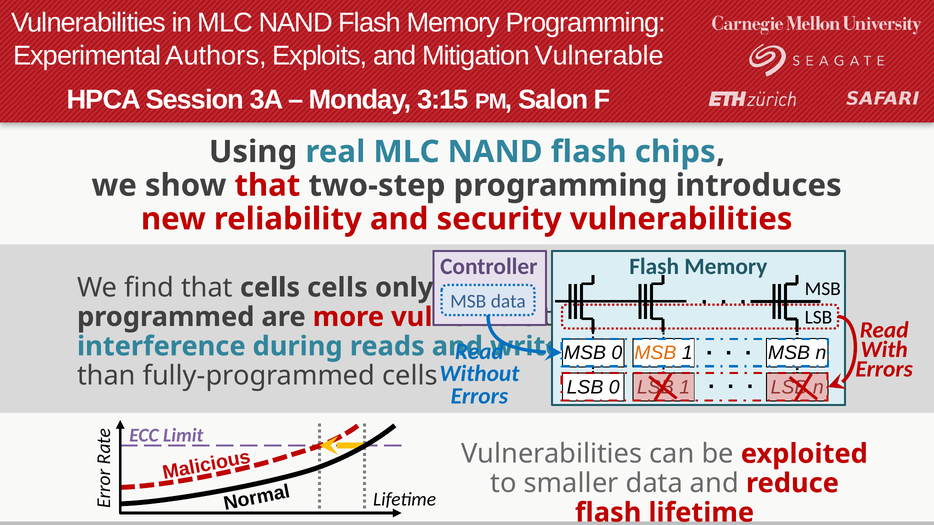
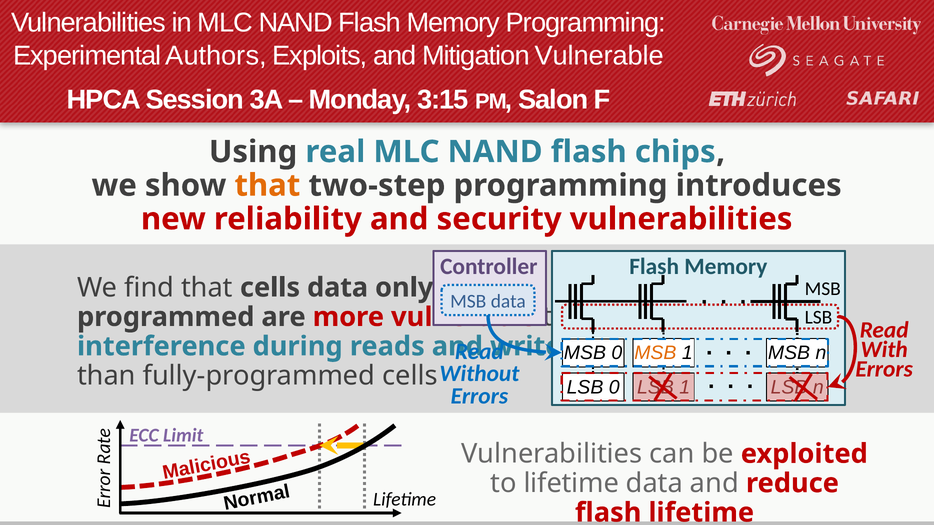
that at (267, 186) colour: red -> orange
cells cells: cells -> data
to smaller: smaller -> lifetime
